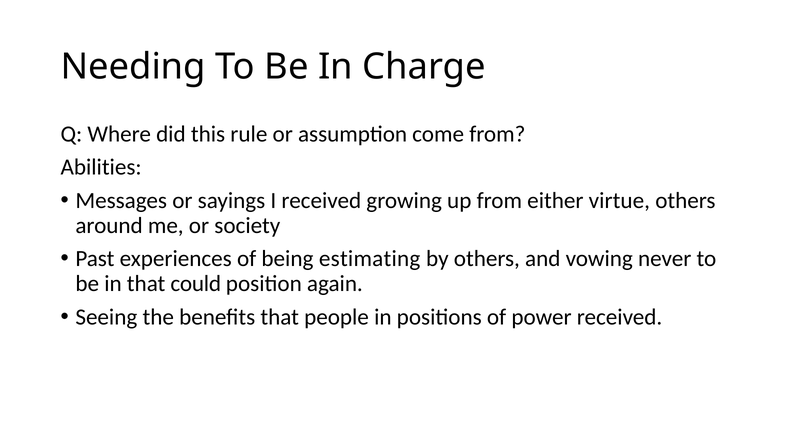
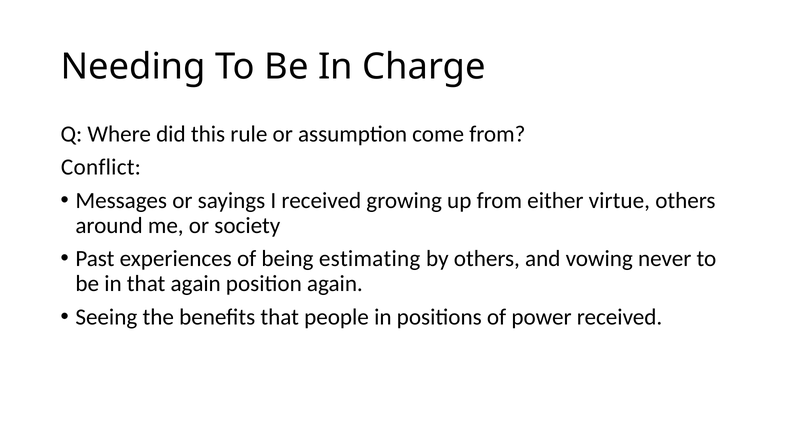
Abilities: Abilities -> Conflict
that could: could -> again
